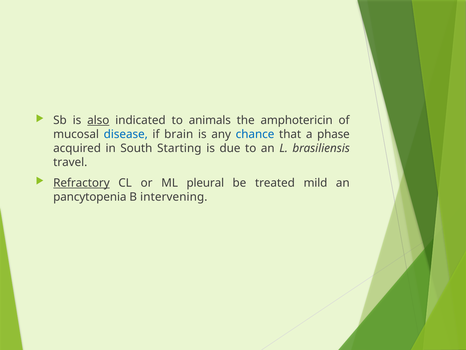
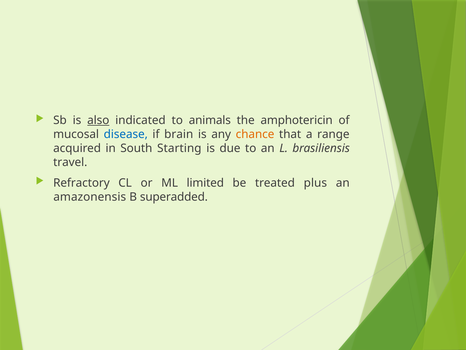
chance colour: blue -> orange
phase: phase -> range
Refractory underline: present -> none
pleural: pleural -> limited
mild: mild -> plus
pancytopenia: pancytopenia -> amazonensis
intervening: intervening -> superadded
